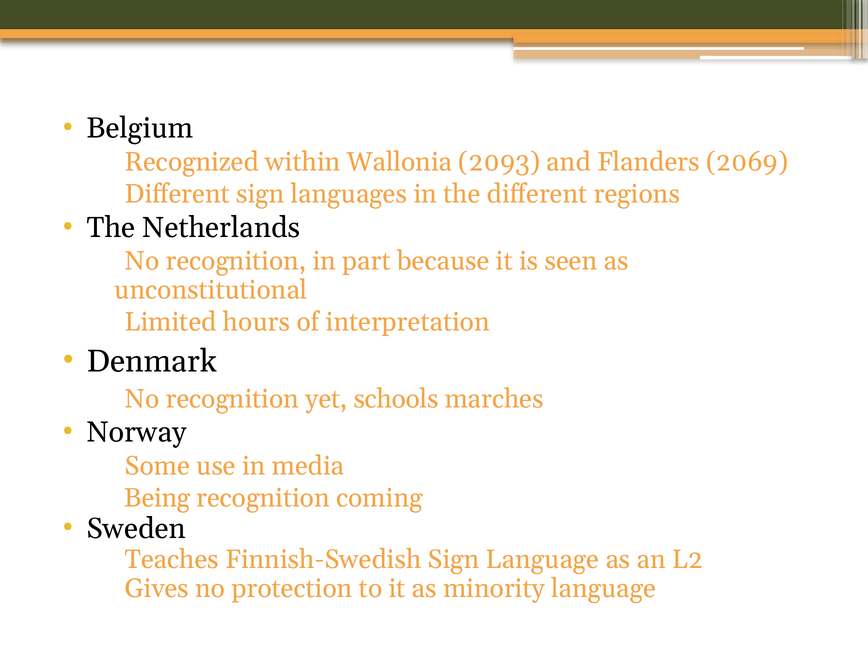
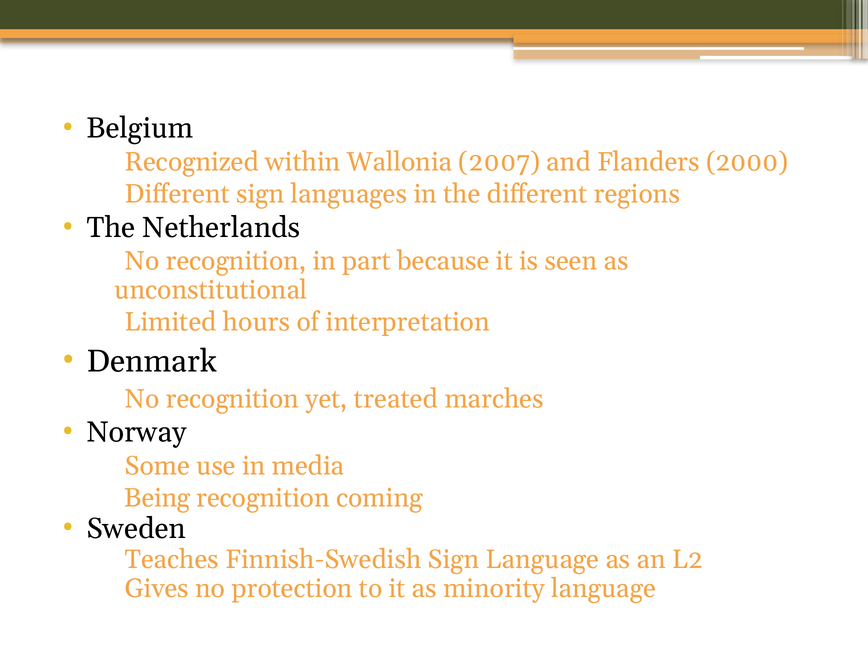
2093: 2093 -> 2007
2069: 2069 -> 2000
schools: schools -> treated
